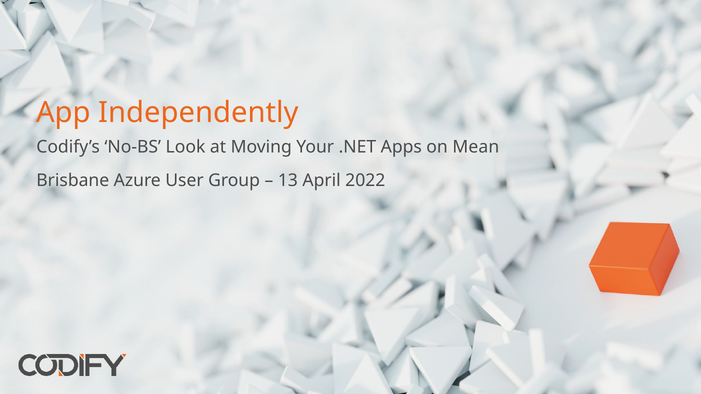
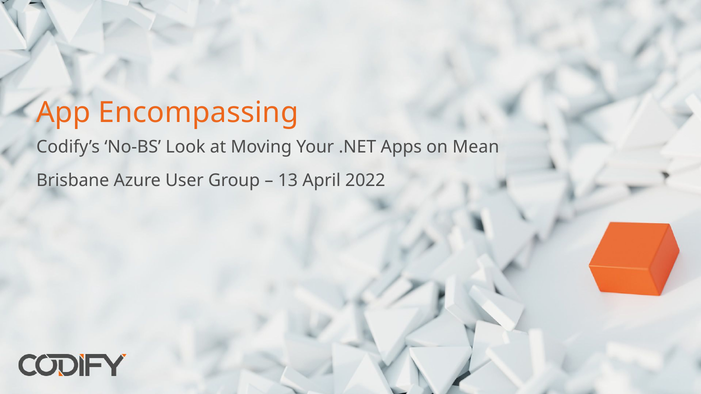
Independently: Independently -> Encompassing
